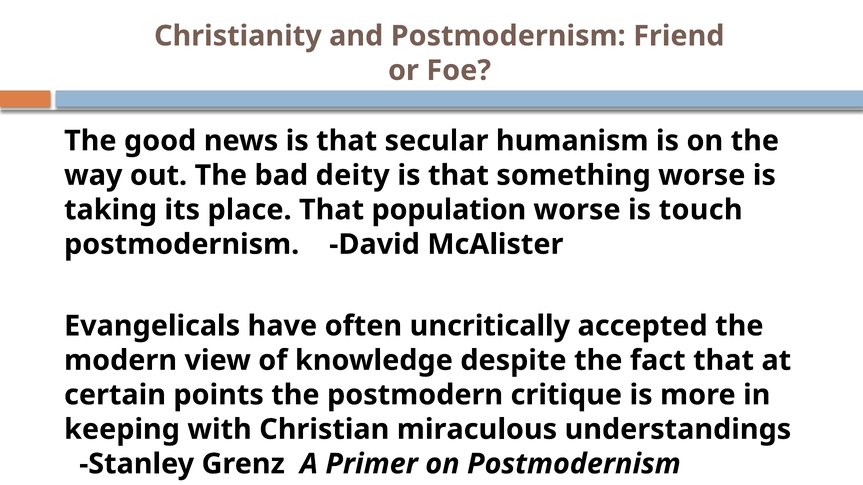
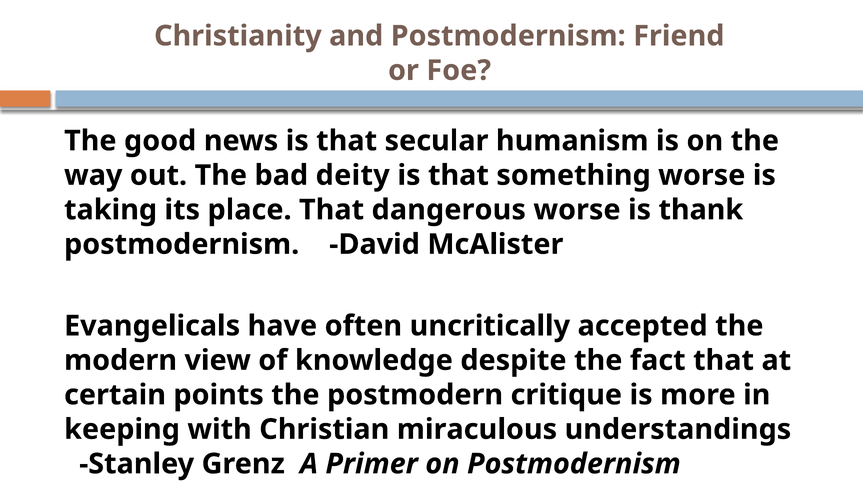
population: population -> dangerous
touch: touch -> thank
